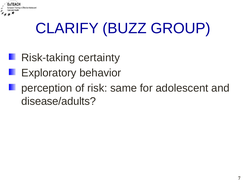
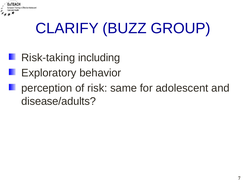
certainty: certainty -> including
